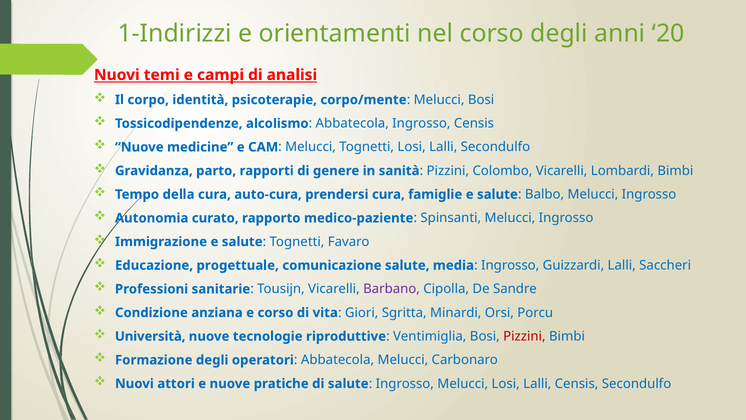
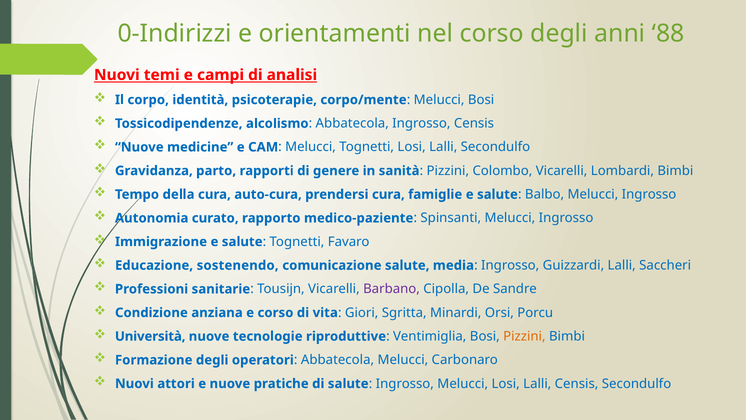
1-Indirizzi: 1-Indirizzi -> 0-Indirizzi
20: 20 -> 88
progettuale: progettuale -> sostenendo
Pizzini at (524, 336) colour: red -> orange
